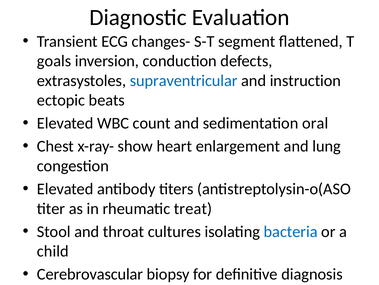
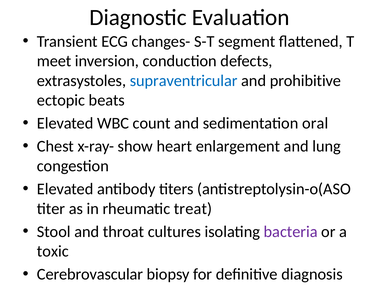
goals: goals -> meet
instruction: instruction -> prohibitive
bacteria colour: blue -> purple
child: child -> toxic
